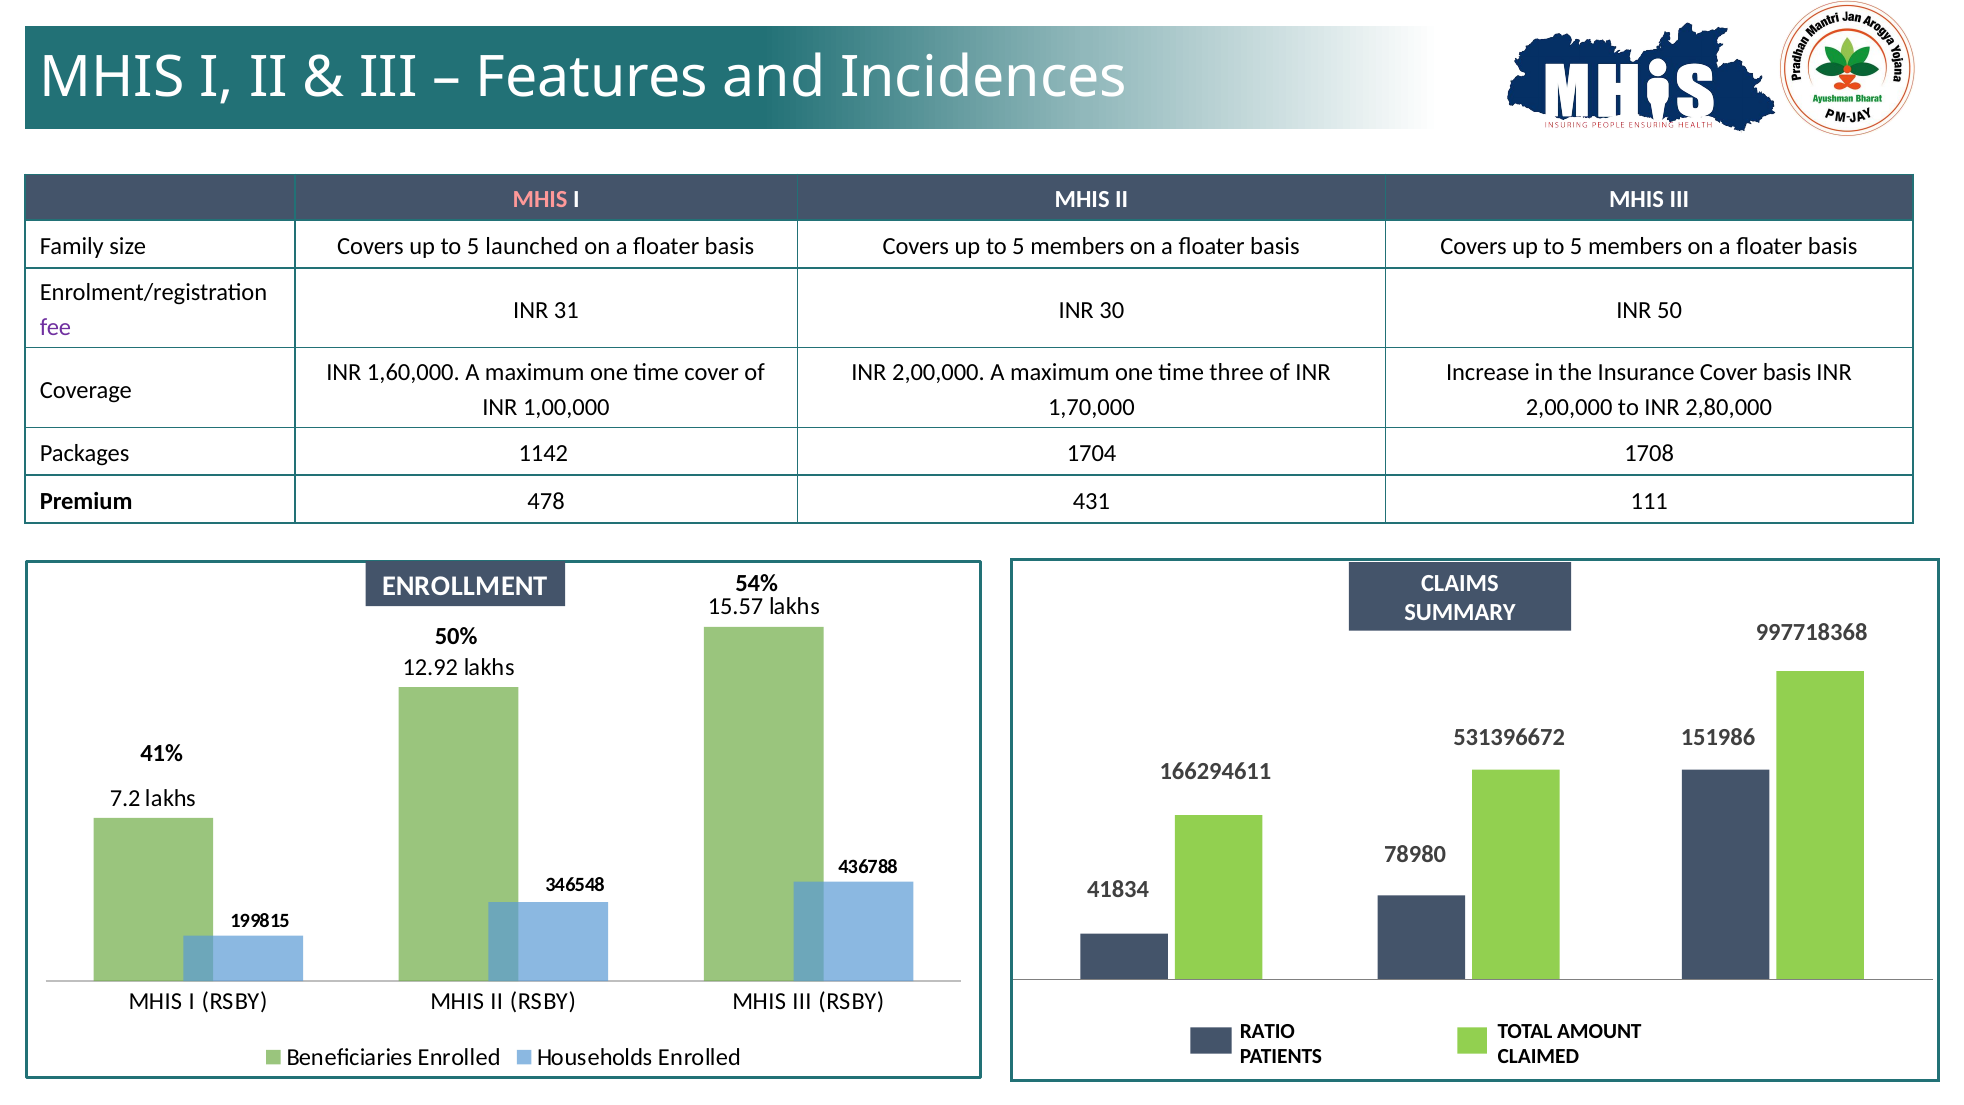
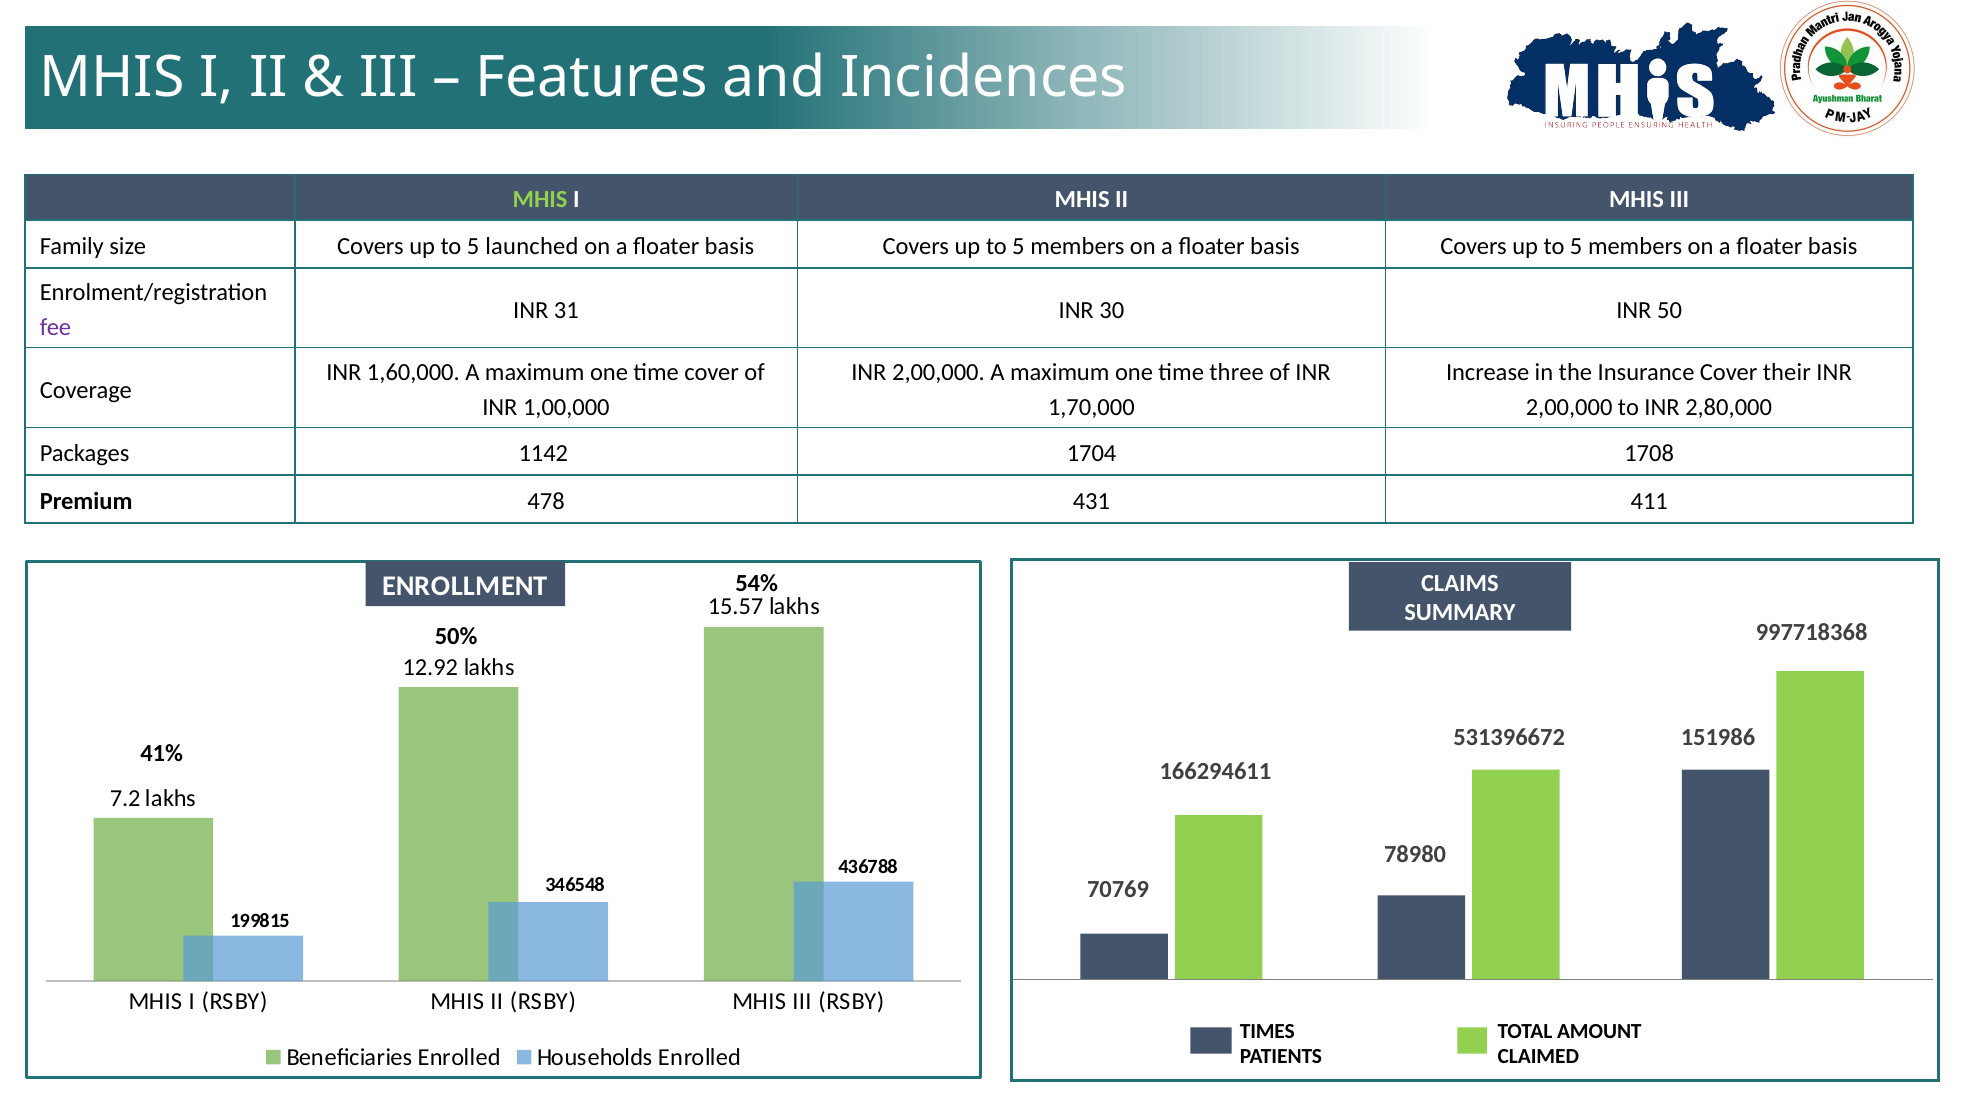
MHIS at (540, 200) colour: pink -> light green
Cover basis: basis -> their
111: 111 -> 411
41834: 41834 -> 70769
RATIO: RATIO -> TIMES
